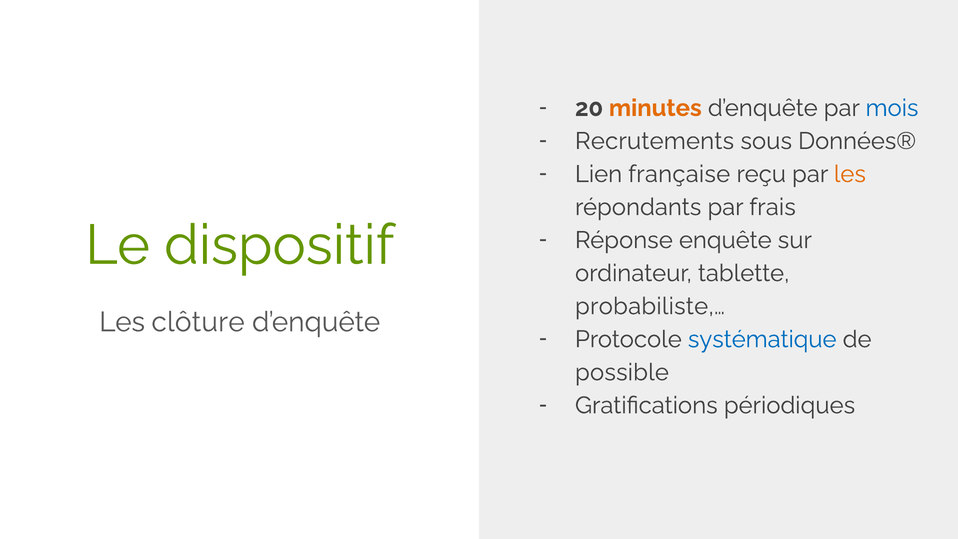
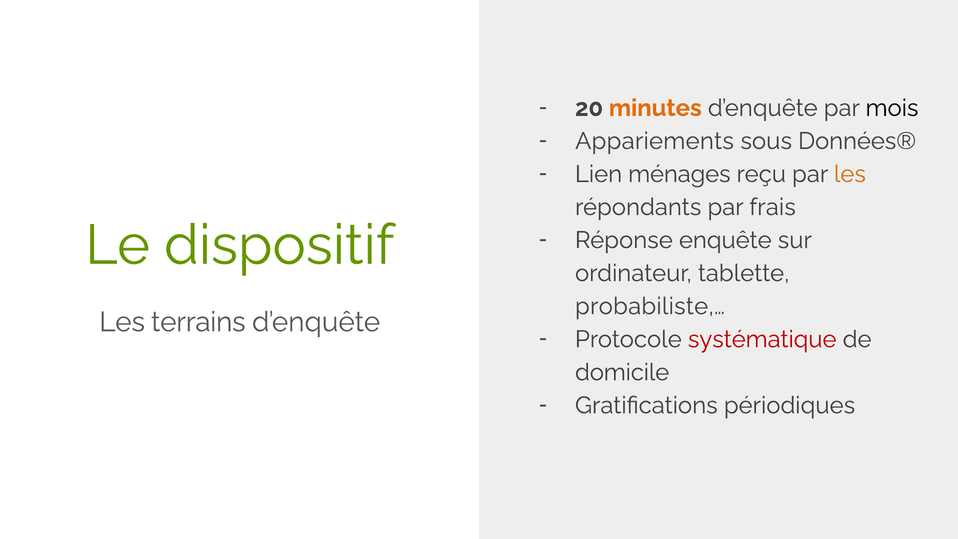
mois colour: blue -> black
Recrutements: Recrutements -> Appariements
française: française -> ménages
clôture: clôture -> terrains
systématique colour: blue -> red
possible: possible -> domicile
